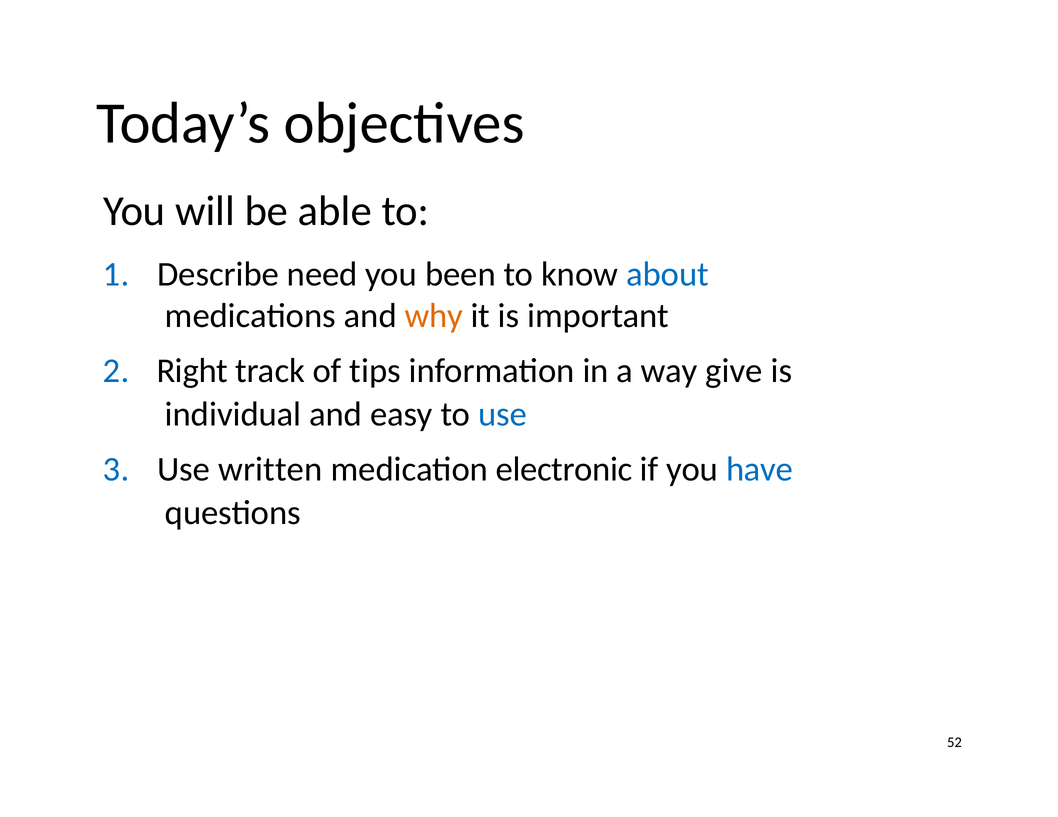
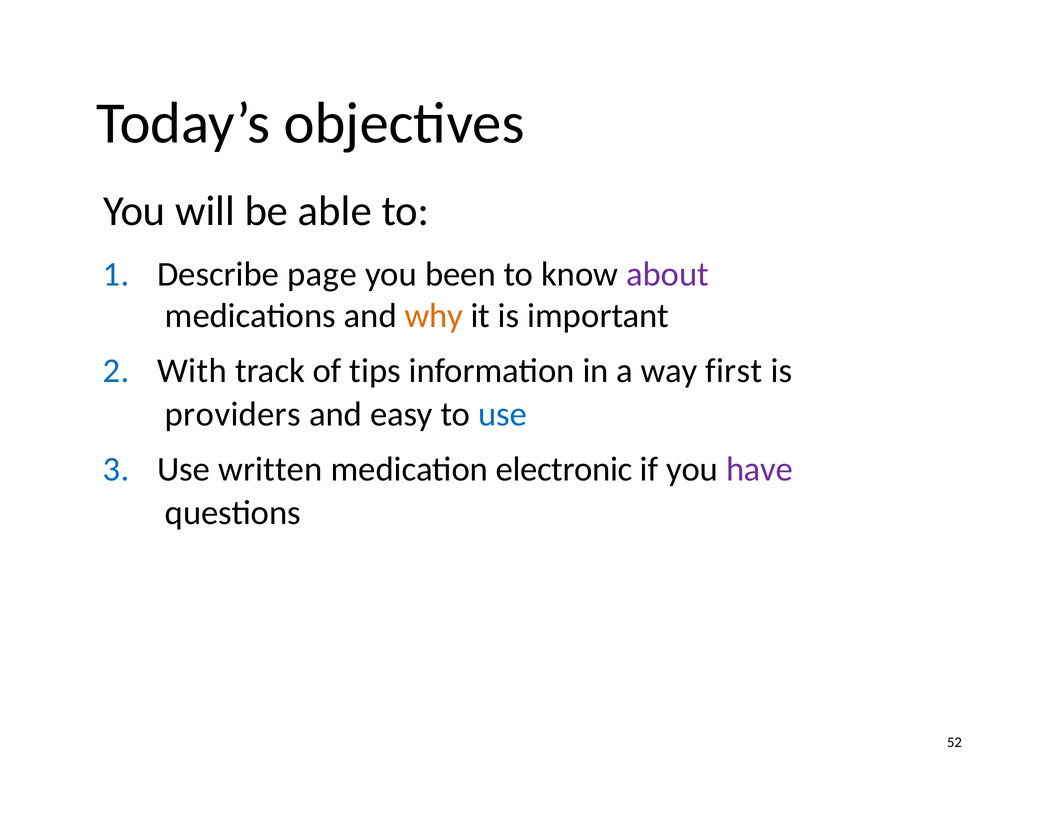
need: need -> page
about colour: blue -> purple
Right: Right -> With
give: give -> first
individual: individual -> providers
have colour: blue -> purple
